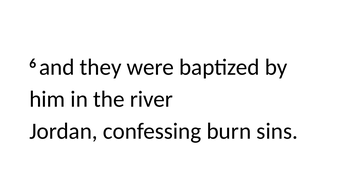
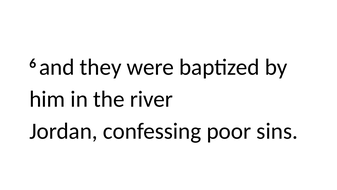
burn: burn -> poor
